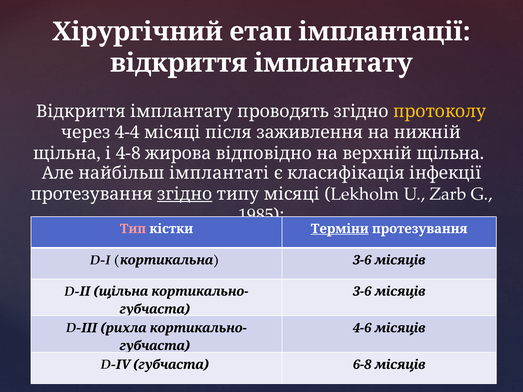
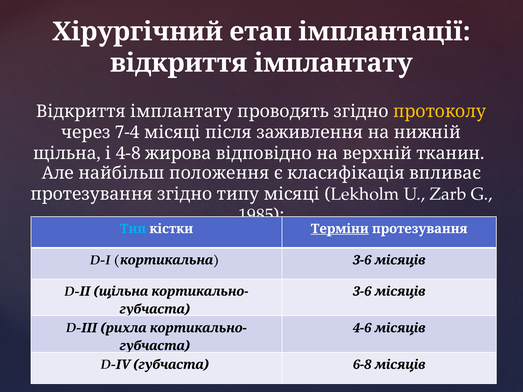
4-4: 4-4 -> 7-4
верхній щільна: щільна -> тканин
імплантаті: імплантаті -> положення
інфекції: інфекції -> впливає
згідно at (185, 194) underline: present -> none
Тип colour: pink -> light blue
